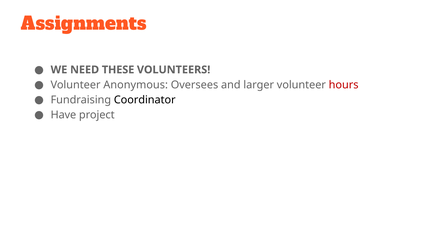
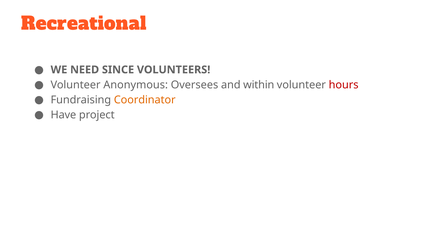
Assignments: Assignments -> Recreational
THESE: THESE -> SINCE
larger: larger -> within
Coordinator colour: black -> orange
